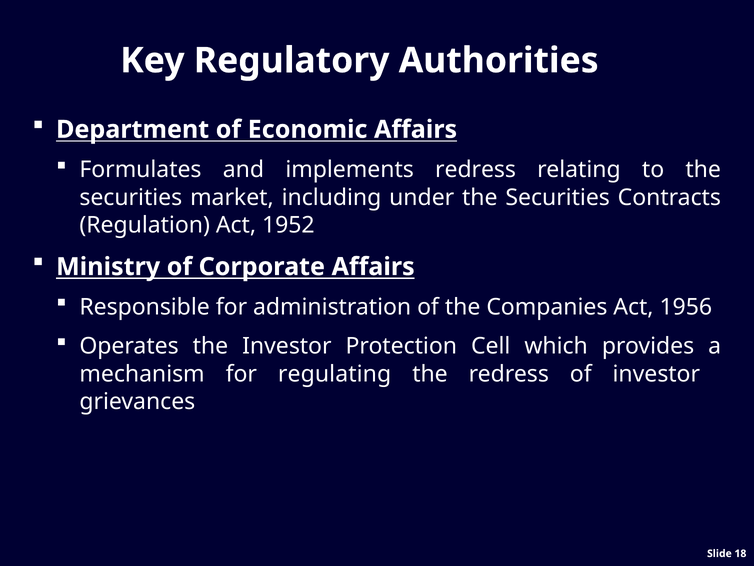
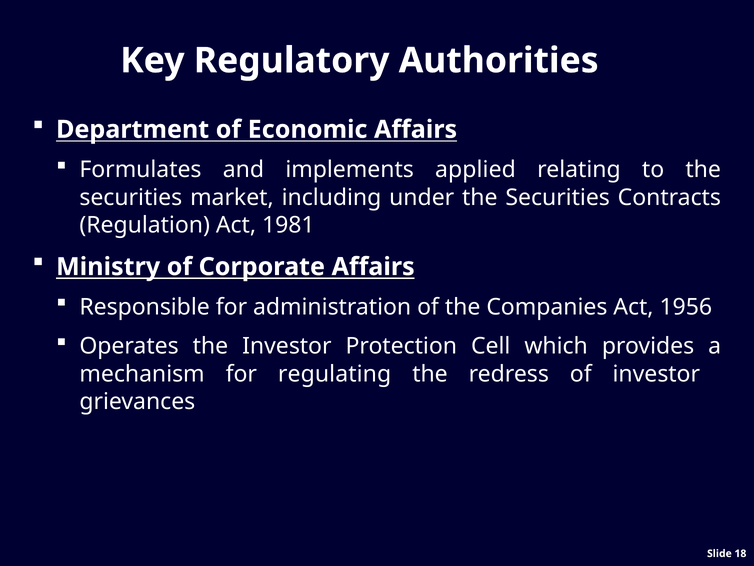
implements redress: redress -> applied
1952: 1952 -> 1981
